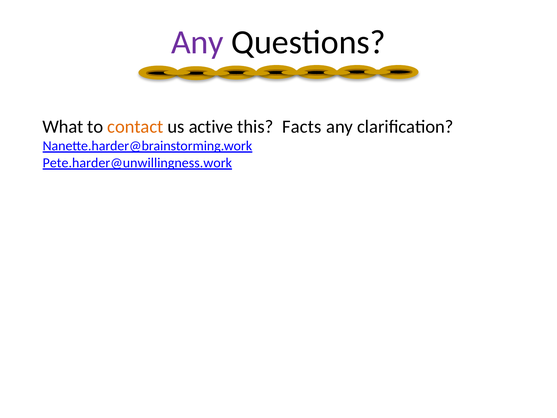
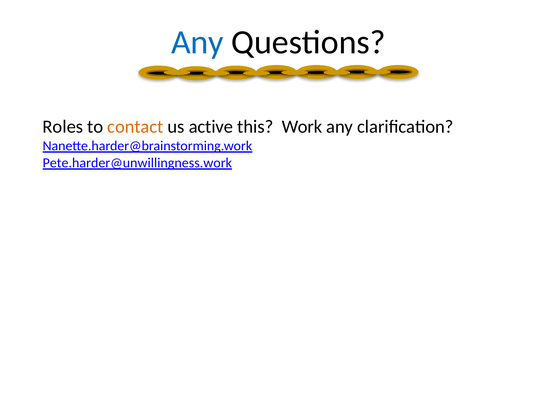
Any at (197, 42) colour: purple -> blue
What: What -> Roles
Facts: Facts -> Work
